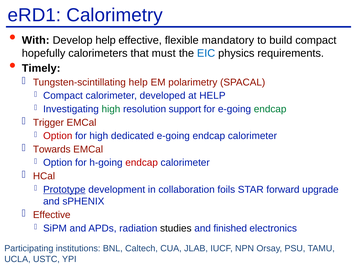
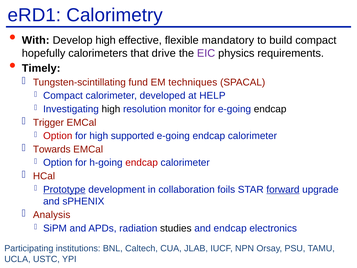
Develop help: help -> high
must: must -> drive
EIC colour: blue -> purple
Tungsten-scintillating help: help -> fund
polarimetry: polarimetry -> techniques
high at (111, 109) colour: green -> black
support: support -> monitor
endcap at (270, 109) colour: green -> black
dedicated: dedicated -> supported
forward underline: none -> present
Effective at (52, 215): Effective -> Analysis
and finished: finished -> endcap
